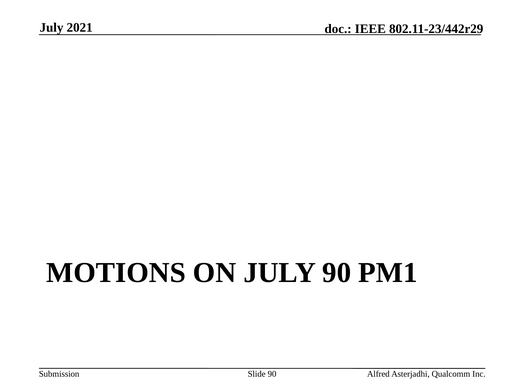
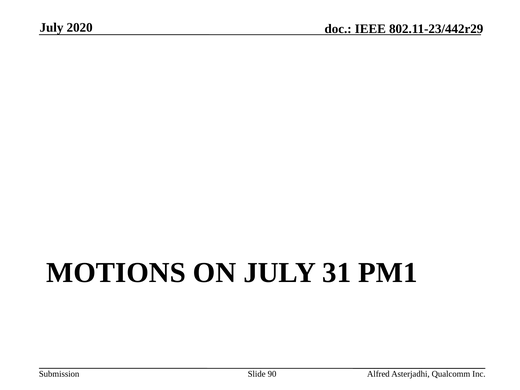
2021: 2021 -> 2020
JULY 90: 90 -> 31
